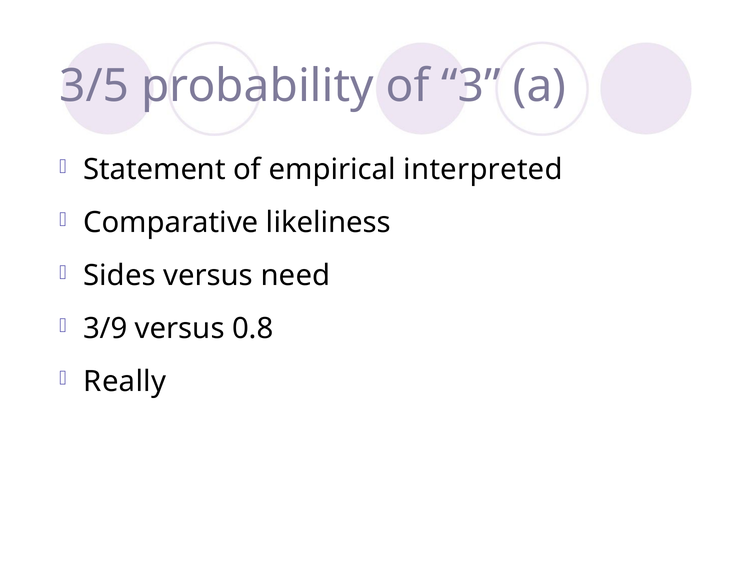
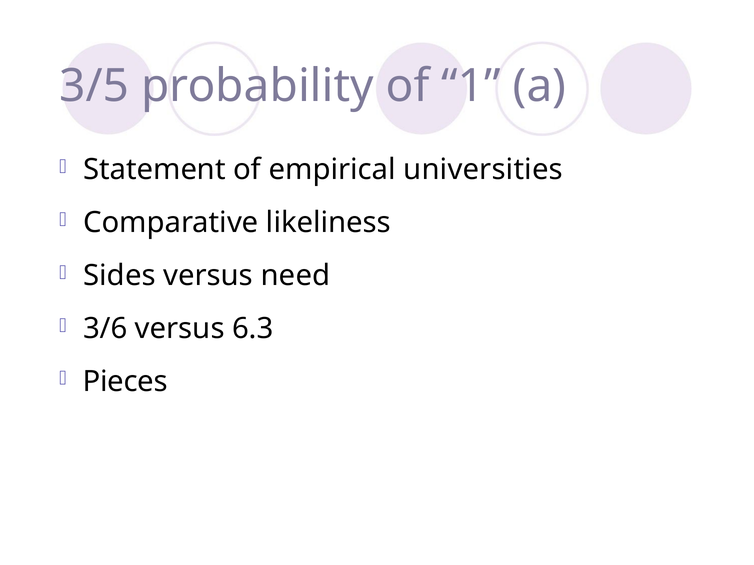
3: 3 -> 1
interpreted: interpreted -> universities
3/9: 3/9 -> 3/6
0.8: 0.8 -> 6.3
Really: Really -> Pieces
